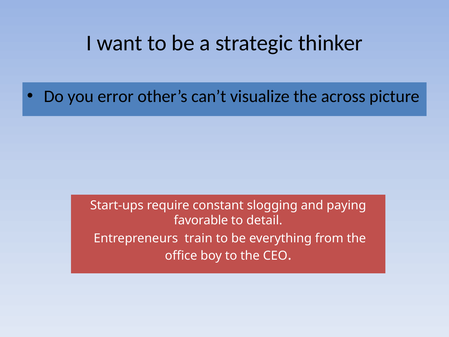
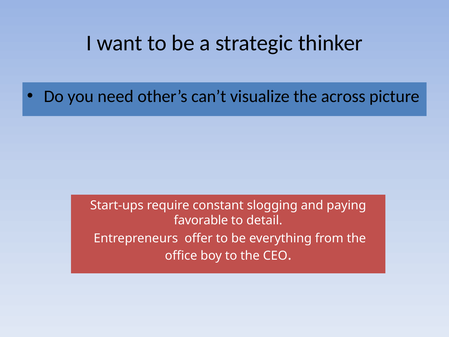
error: error -> need
train: train -> offer
